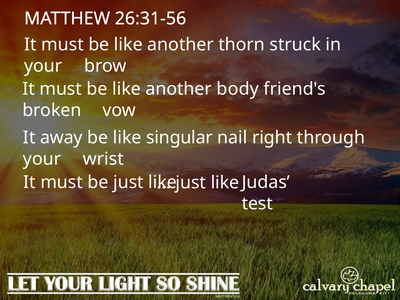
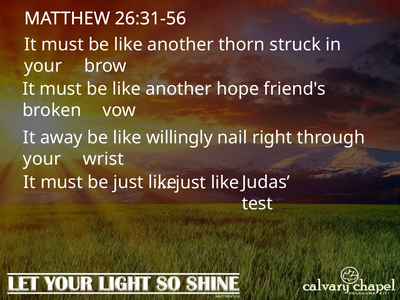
body: body -> hope
singular: singular -> willingly
